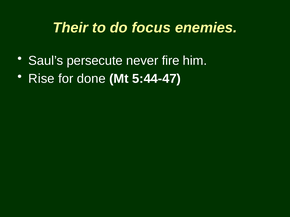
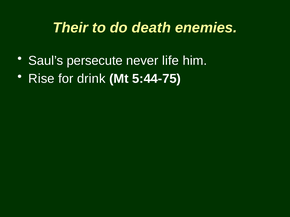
focus: focus -> death
fire: fire -> life
done: done -> drink
5:44-47: 5:44-47 -> 5:44-75
